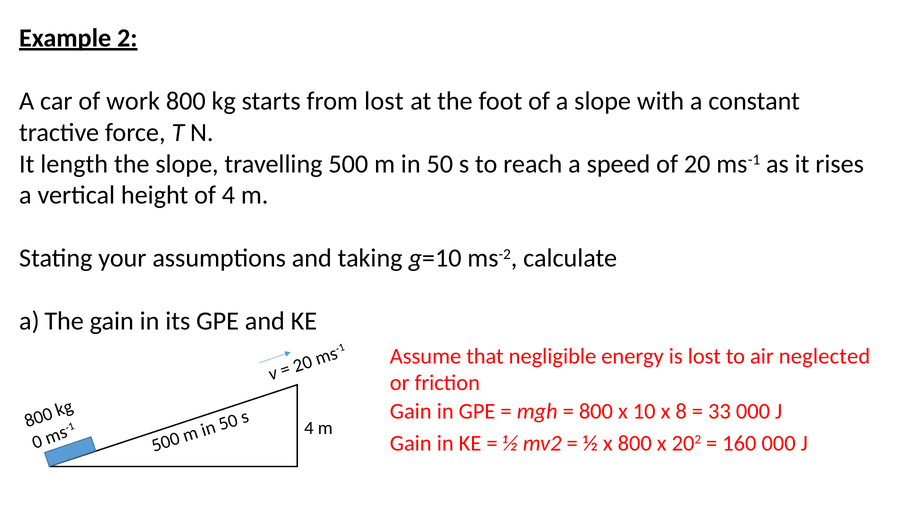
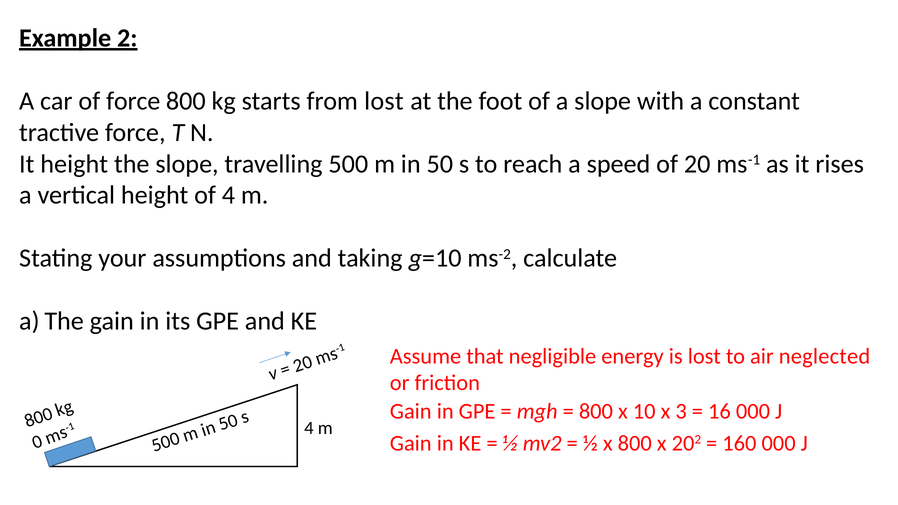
of work: work -> force
It length: length -> height
x 8: 8 -> 3
33: 33 -> 16
